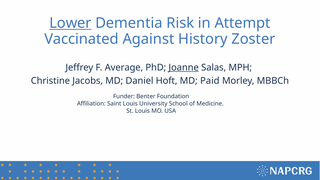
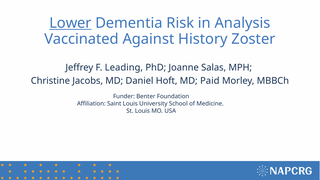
Attempt: Attempt -> Analysis
Average: Average -> Leading
Joanne underline: present -> none
